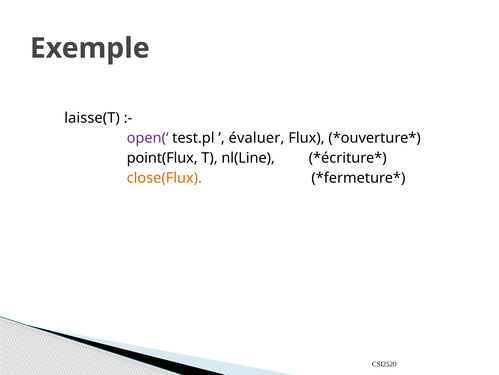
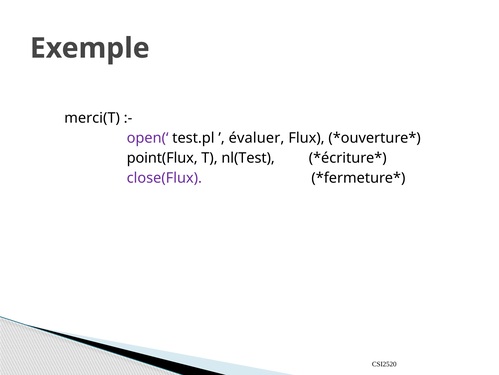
laisse(T: laisse(T -> merci(T
nl(Line: nl(Line -> nl(Test
close(Flux colour: orange -> purple
